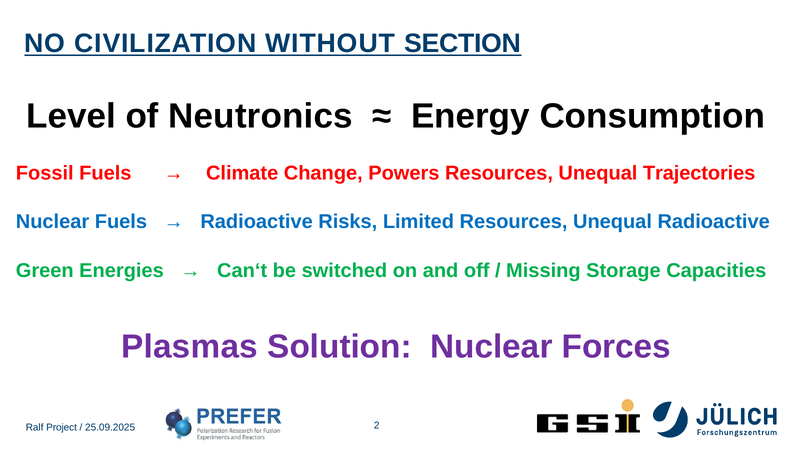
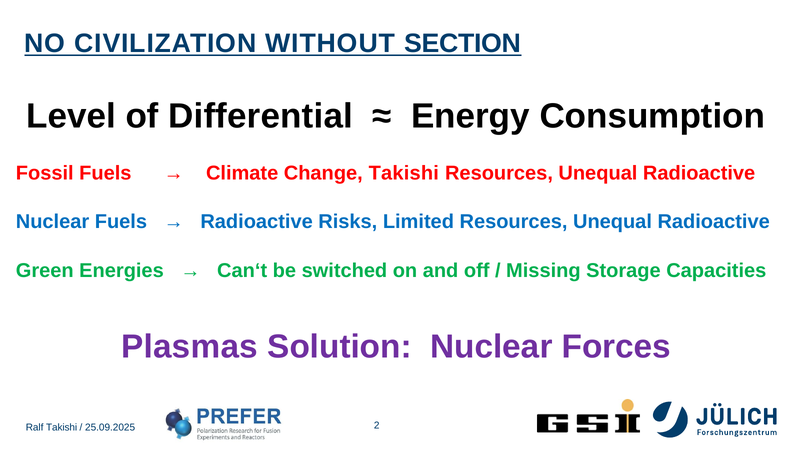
Neutronics: Neutronics -> Differential
Change Powers: Powers -> Takishi
Trajectories at (699, 173): Trajectories -> Radioactive
Ralf Project: Project -> Takishi
